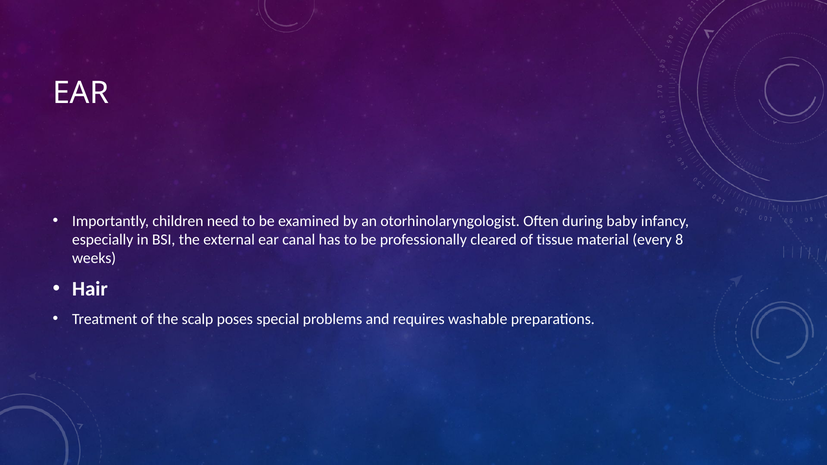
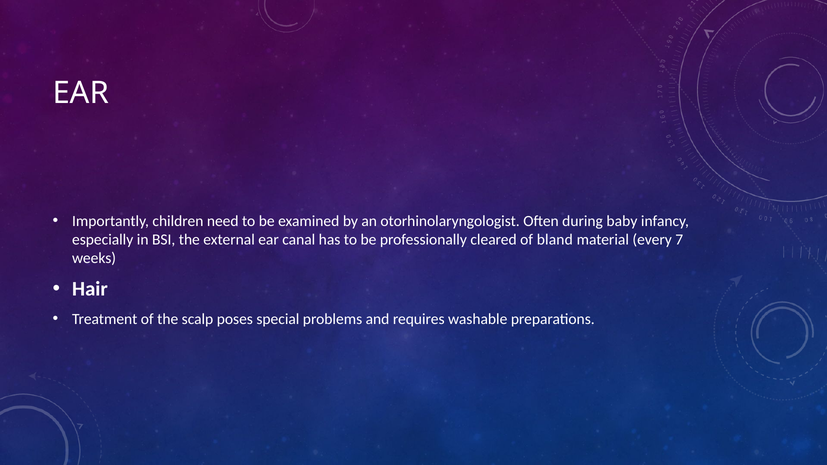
tissue: tissue -> bland
8: 8 -> 7
